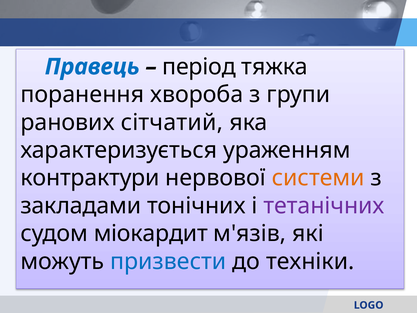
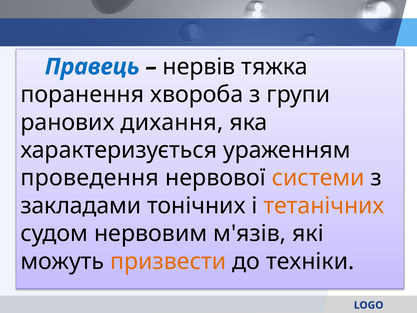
період: період -> нервів
сітчатий: сітчатий -> дихання
контрактури: контрактури -> проведення
тетанічних colour: purple -> orange
міокардит: міокардит -> нервовим
призвести colour: blue -> orange
